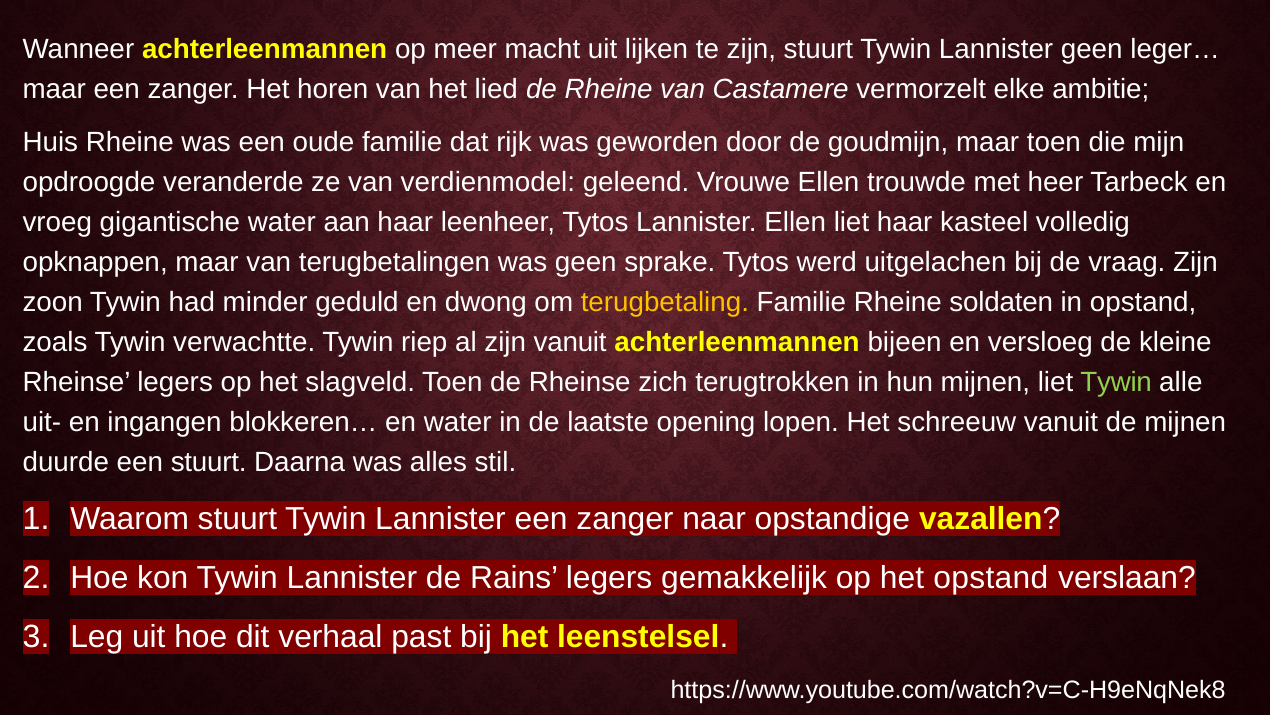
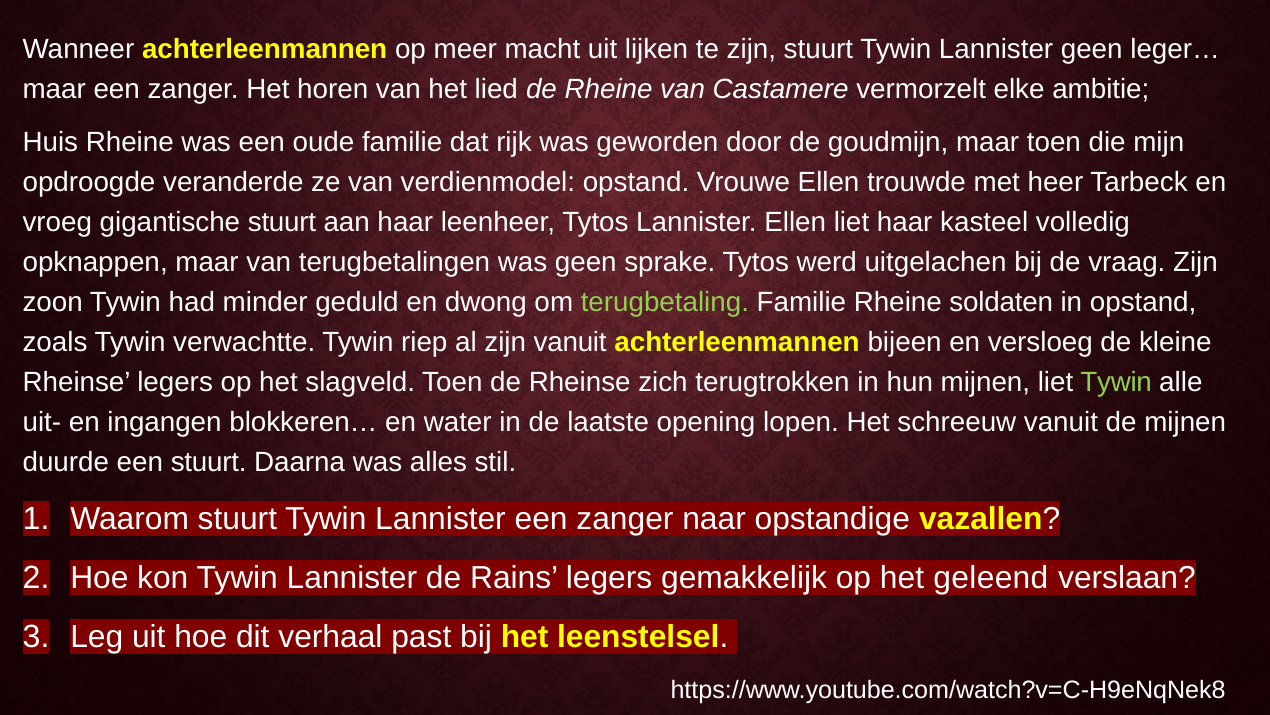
verdienmodel geleend: geleend -> opstand
gigantische water: water -> stuurt
terugbetaling colour: yellow -> light green
het opstand: opstand -> geleend
